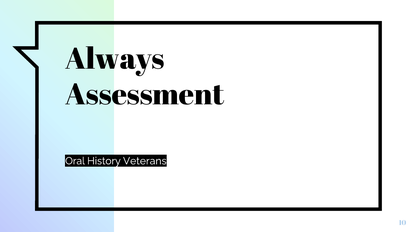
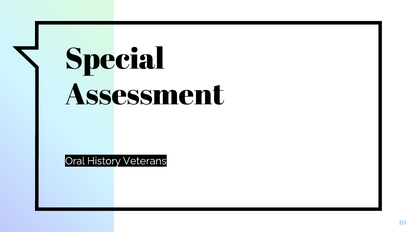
Always: Always -> Special
